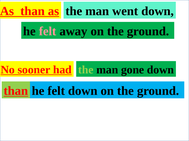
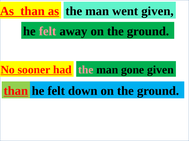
went down: down -> given
the at (86, 70) colour: light green -> pink
gone down: down -> given
